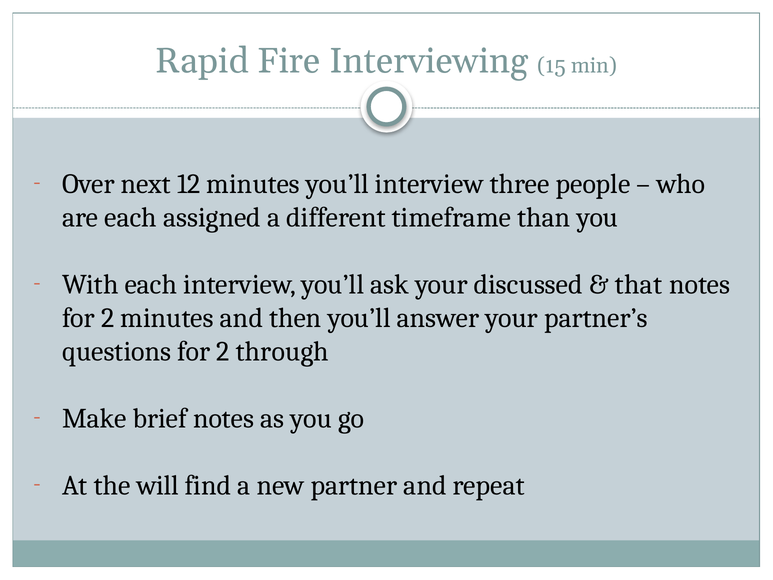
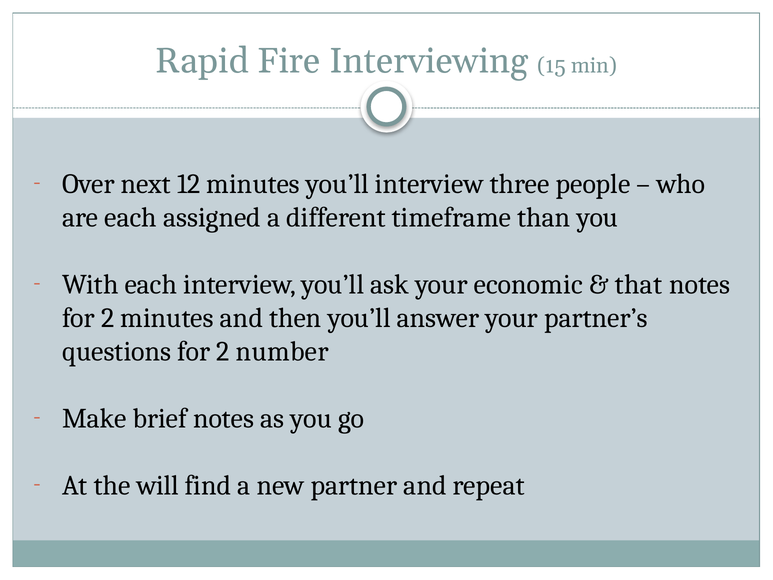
discussed: discussed -> economic
through: through -> number
